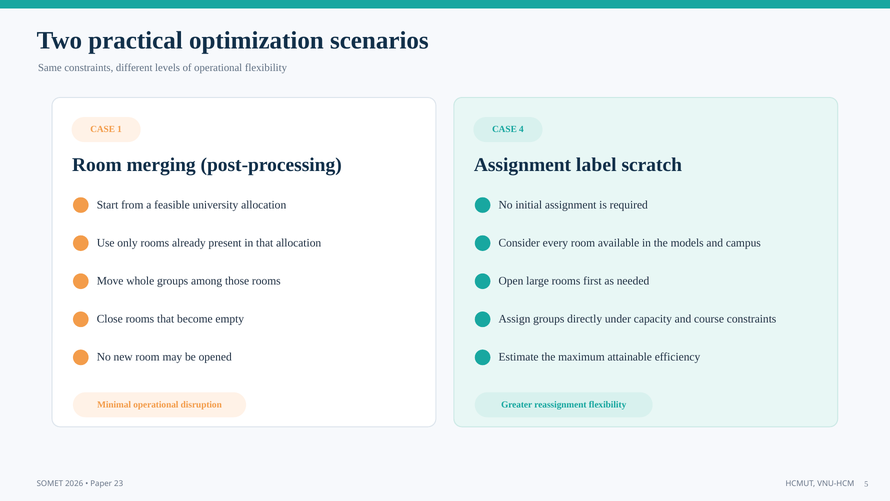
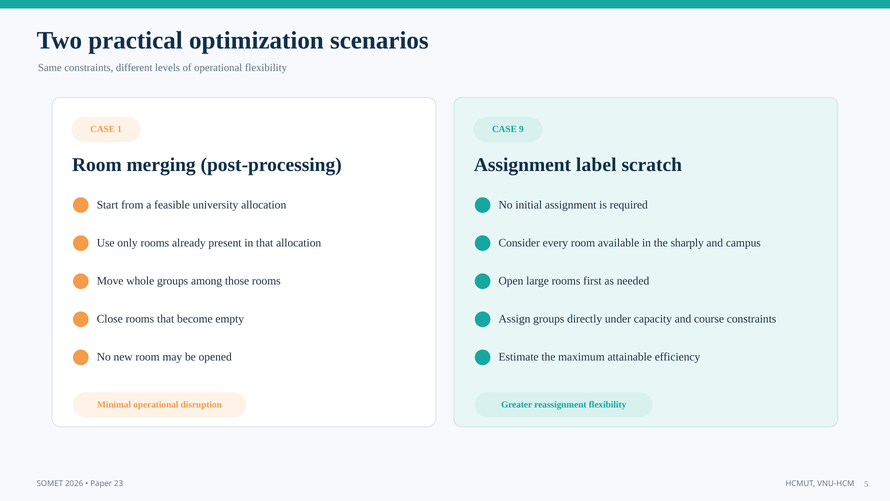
4: 4 -> 9
models: models -> sharply
